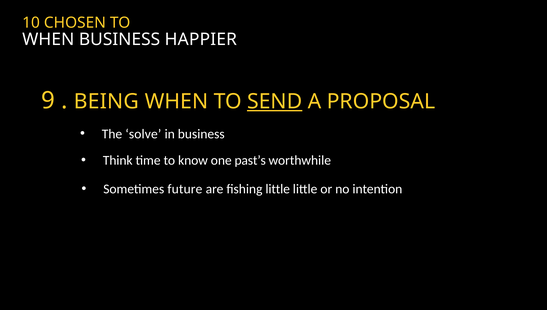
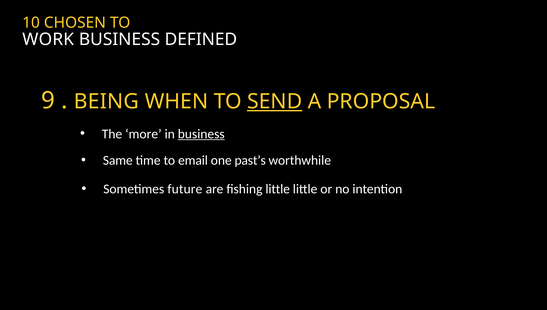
WHEN at (48, 40): WHEN -> WORK
HAPPIER: HAPPIER -> DEFINED
solve: solve -> more
business at (201, 134) underline: none -> present
Think: Think -> Same
know: know -> email
